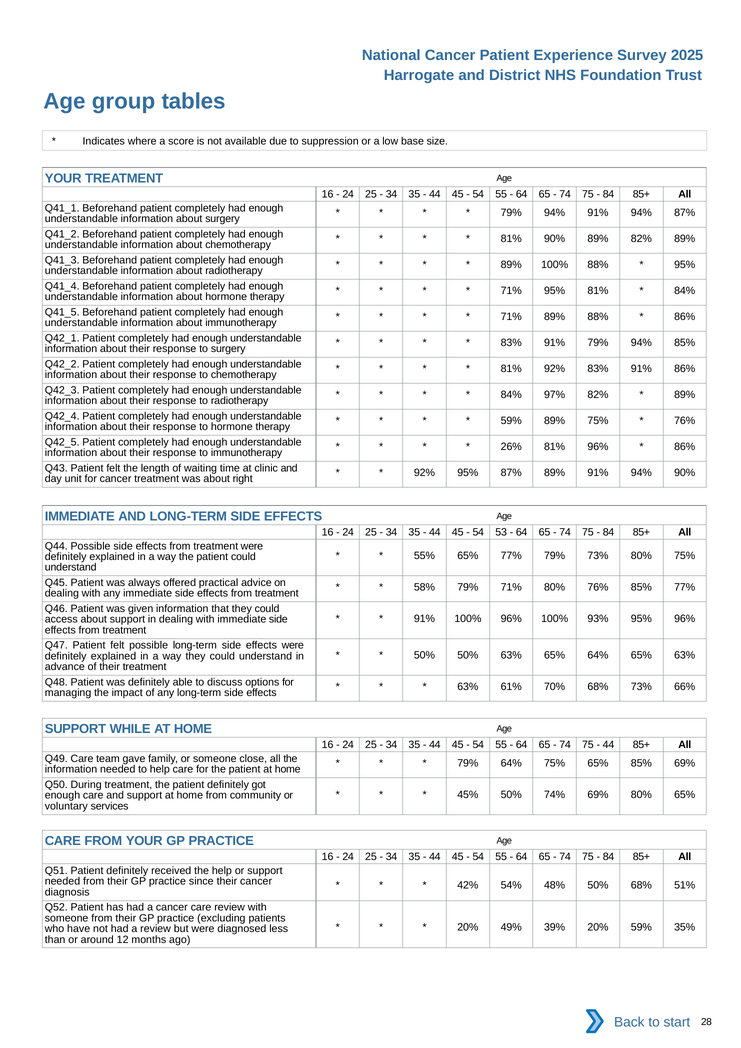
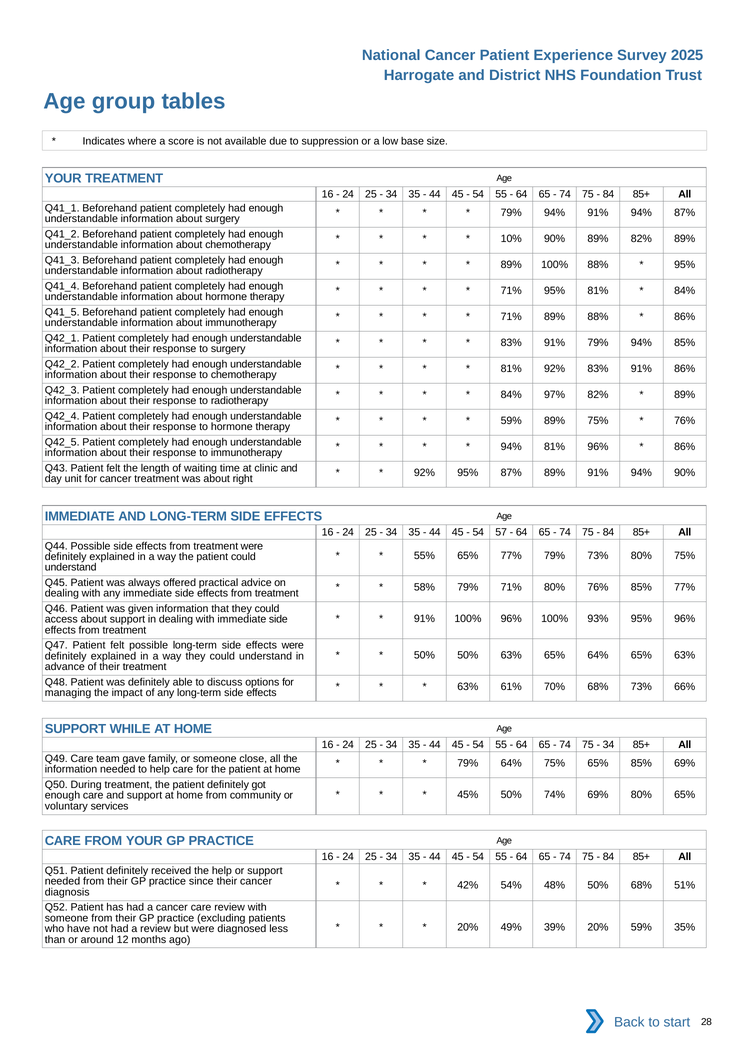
81% at (511, 239): 81% -> 10%
26% at (511, 447): 26% -> 94%
53: 53 -> 57
44 at (609, 745): 44 -> 34
